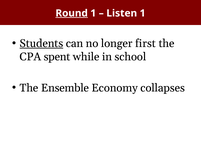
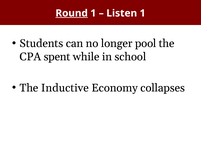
Students underline: present -> none
first: first -> pool
Ensemble: Ensemble -> Inductive
